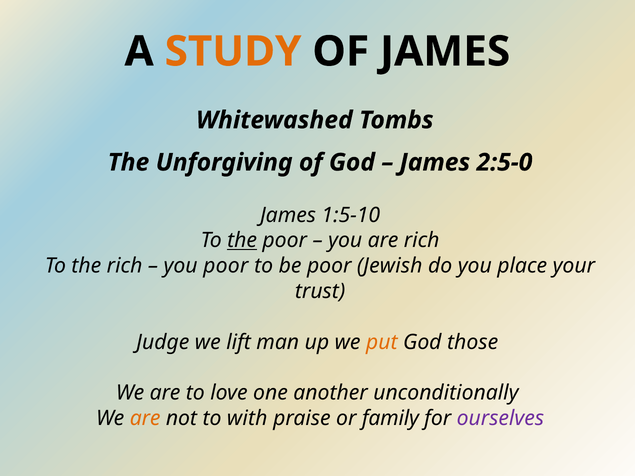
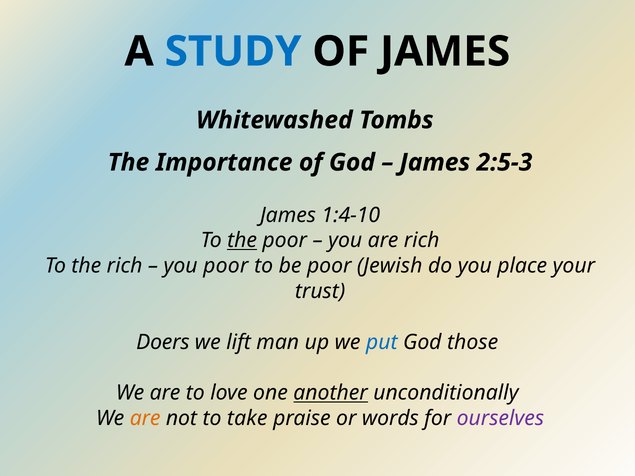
STUDY colour: orange -> blue
Unforgiving: Unforgiving -> Importance
2:5-0: 2:5-0 -> 2:5-3
1:5-10: 1:5-10 -> 1:4-10
Judge: Judge -> Doers
put colour: orange -> blue
another underline: none -> present
with: with -> take
family: family -> words
